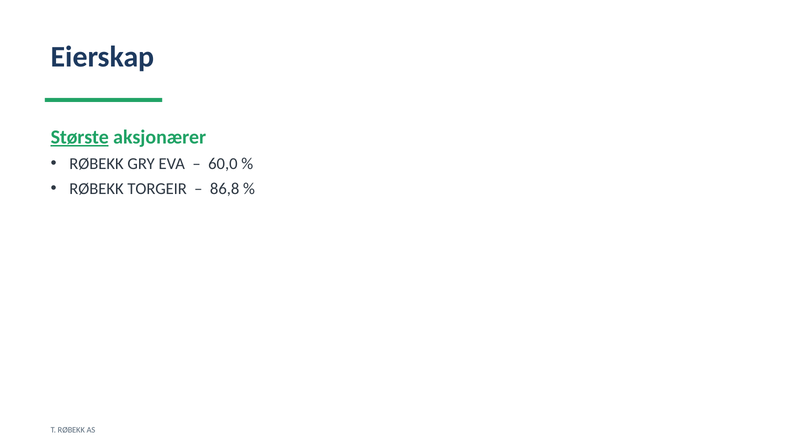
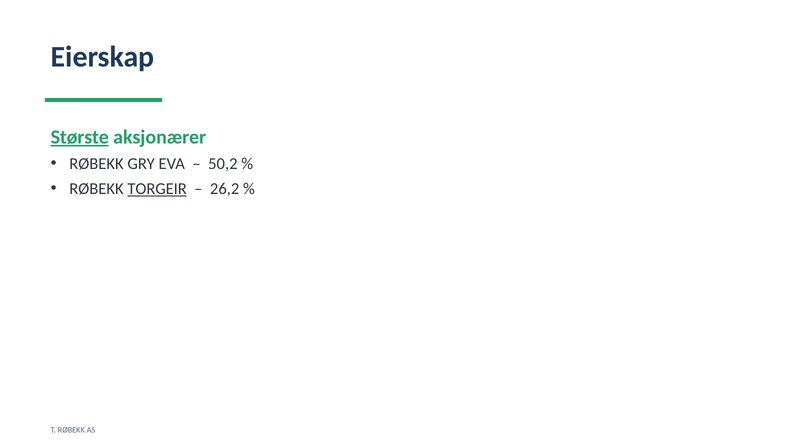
60,0: 60,0 -> 50,2
TORGEIR underline: none -> present
86,8: 86,8 -> 26,2
